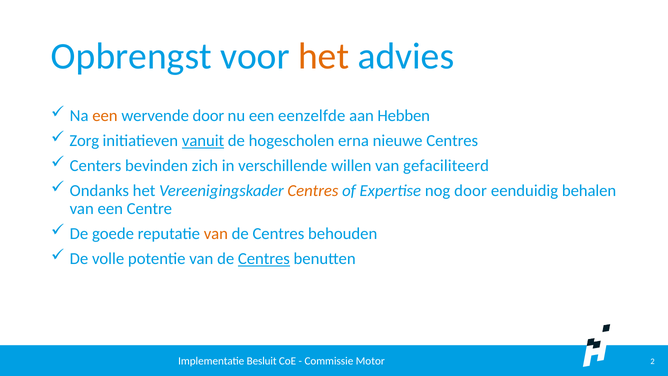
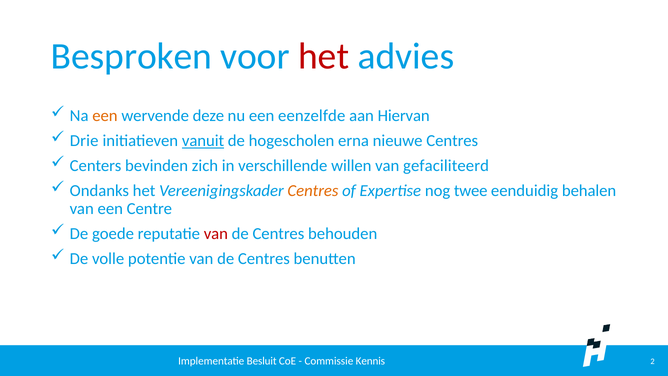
Opbrengst: Opbrengst -> Besproken
het at (324, 56) colour: orange -> red
wervende door: door -> deze
Hebben: Hebben -> Hiervan
Zorg: Zorg -> Drie
nog door: door -> twee
van at (216, 234) colour: orange -> red
Centres at (264, 259) underline: present -> none
Motor: Motor -> Kennis
